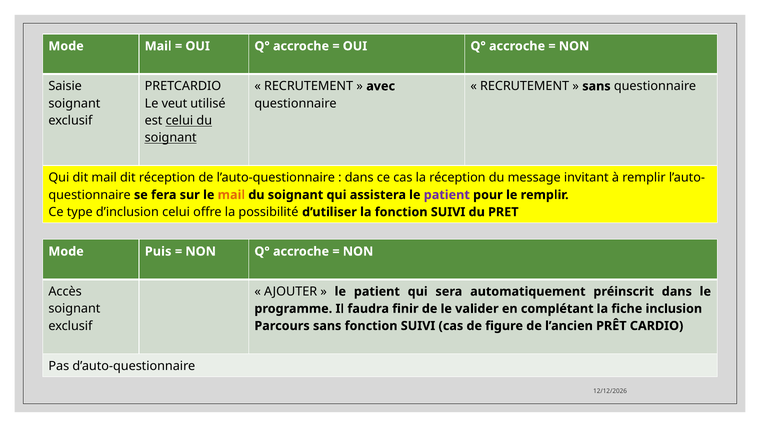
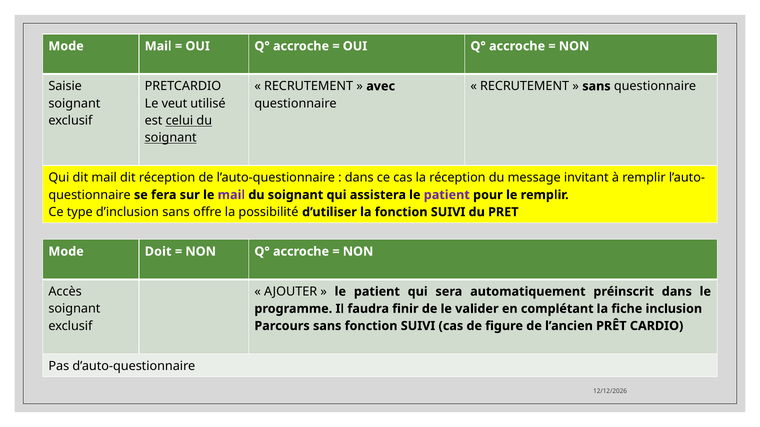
mail at (231, 195) colour: orange -> purple
d’inclusion celui: celui -> sans
Puis: Puis -> Doit
